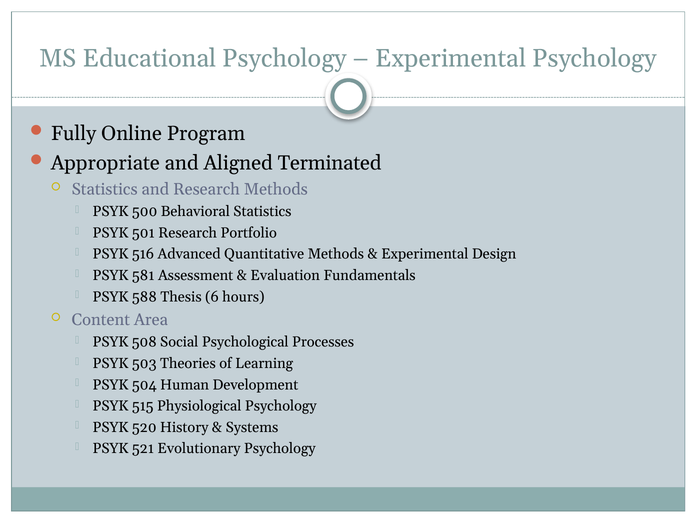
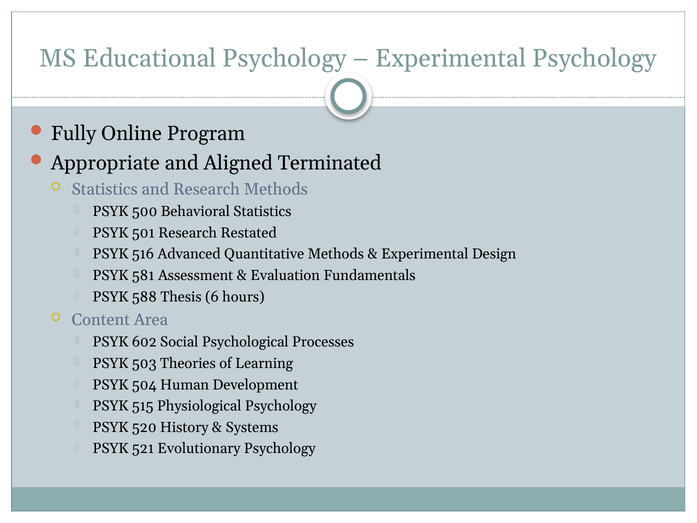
Portfolio: Portfolio -> Restated
508: 508 -> 602
